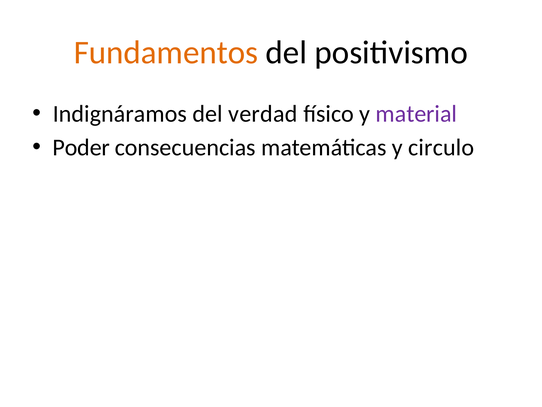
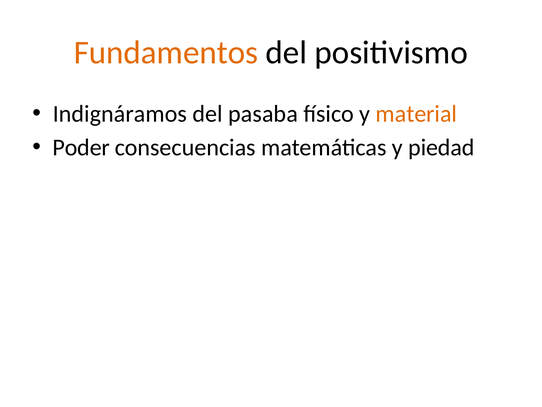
verdad: verdad -> pasaba
material colour: purple -> orange
circulo: circulo -> piedad
